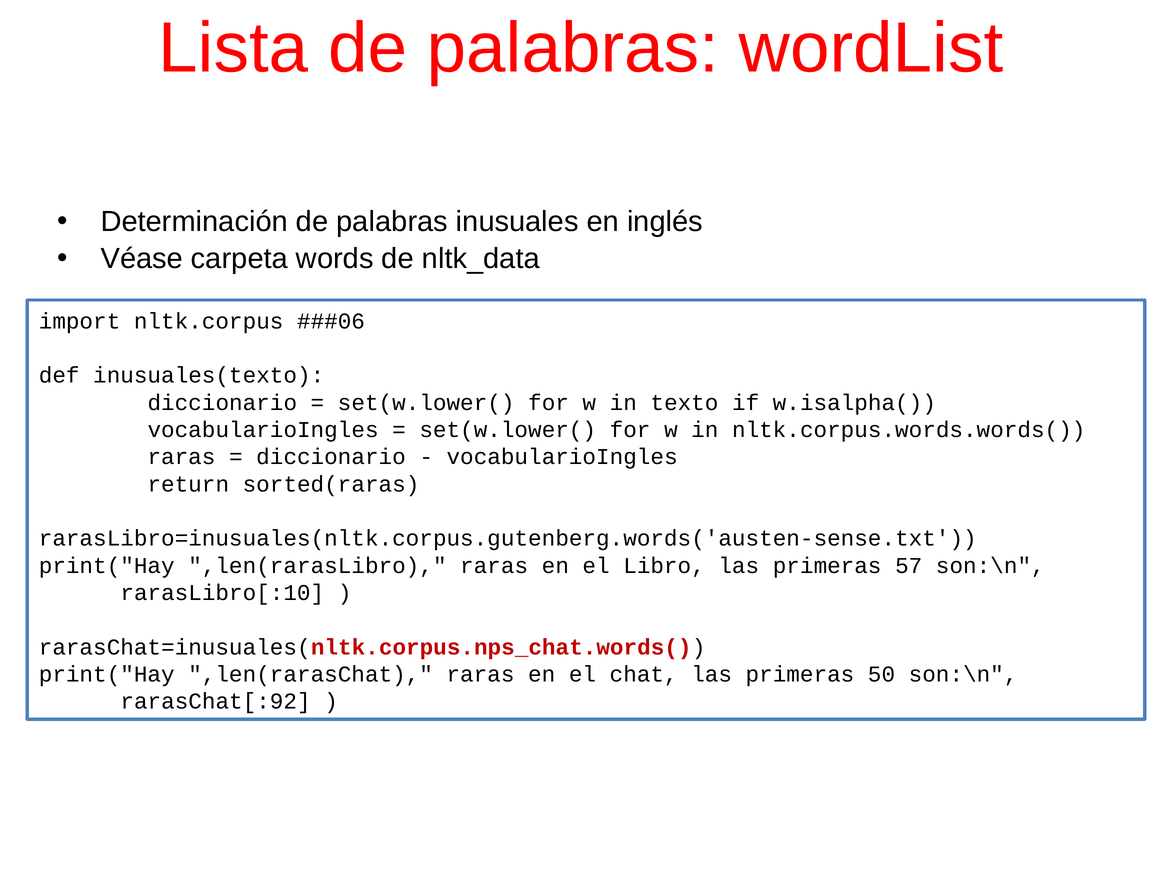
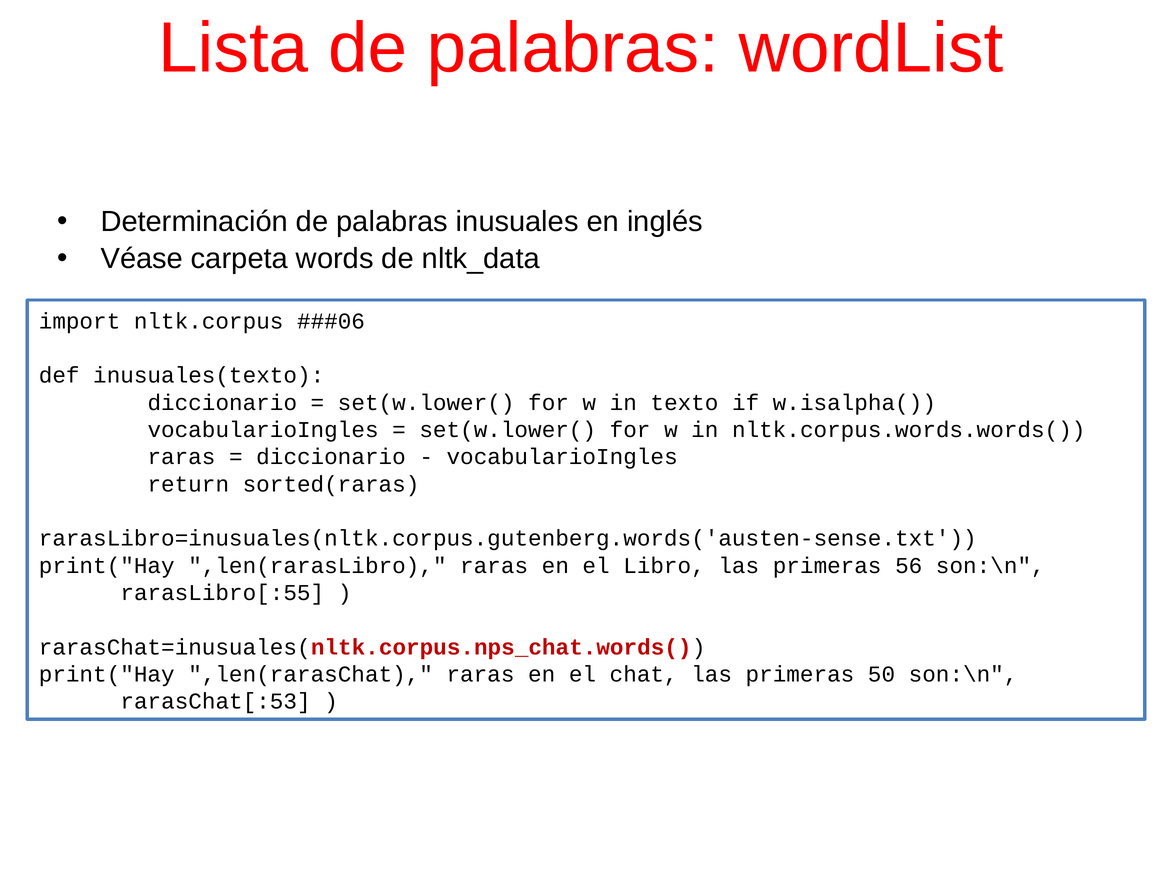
57: 57 -> 56
rarasLibro[:10: rarasLibro[:10 -> rarasLibro[:55
rarasChat[:92: rarasChat[:92 -> rarasChat[:53
